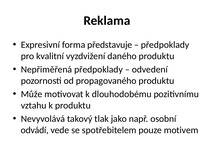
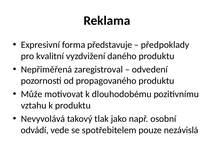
Nepřiměřená předpoklady: předpoklady -> zaregistroval
motivem: motivem -> nezávislá
